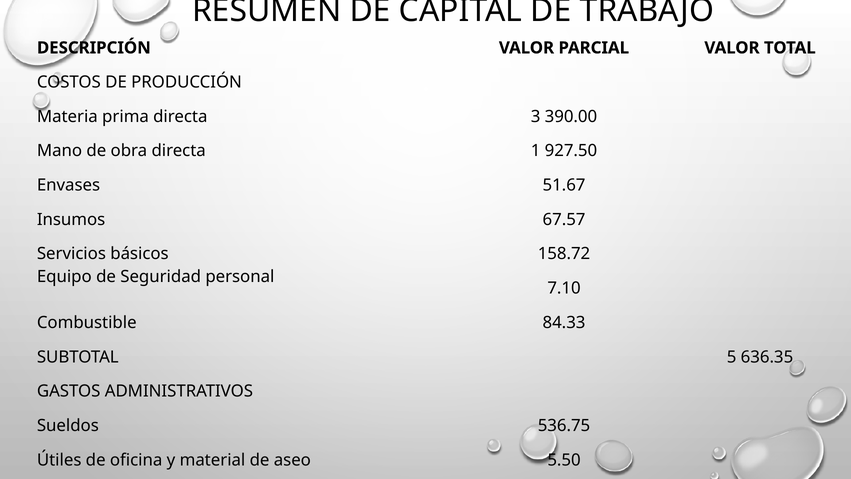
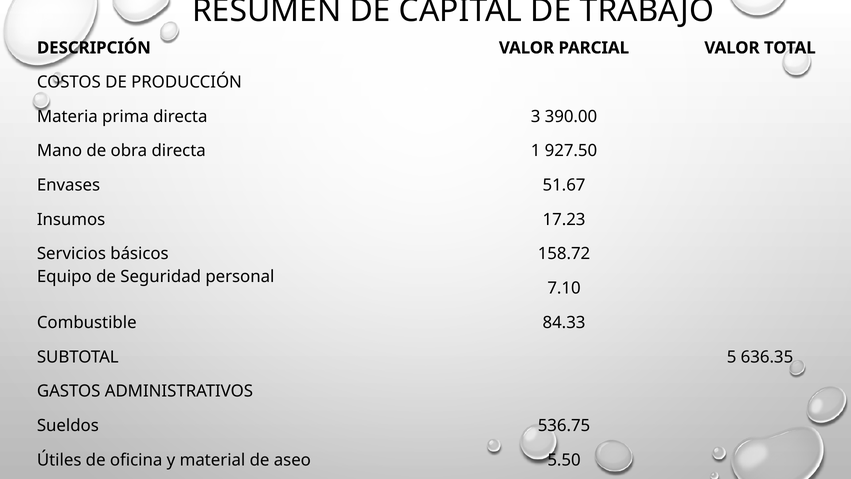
67.57: 67.57 -> 17.23
